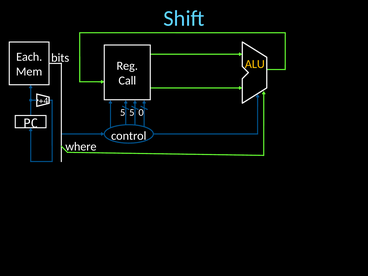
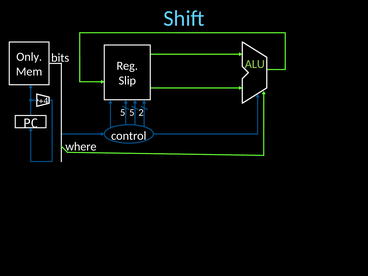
Each: Each -> Only
ALU colour: yellow -> light green
Call: Call -> Slip
0: 0 -> 2
